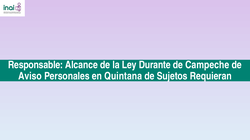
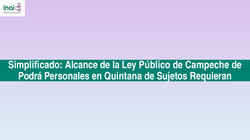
Responsable: Responsable -> Simplificado
Durante: Durante -> Público
Aviso: Aviso -> Podrá
